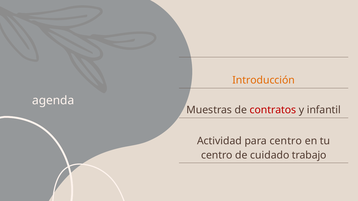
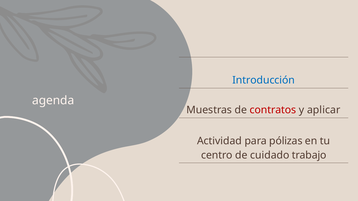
Introducción colour: orange -> blue
infantil: infantil -> aplicar
para centro: centro -> pólizas
